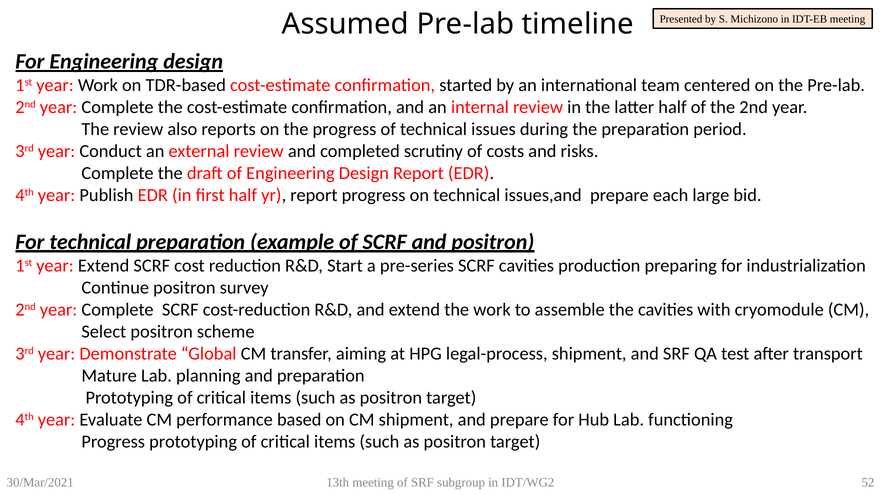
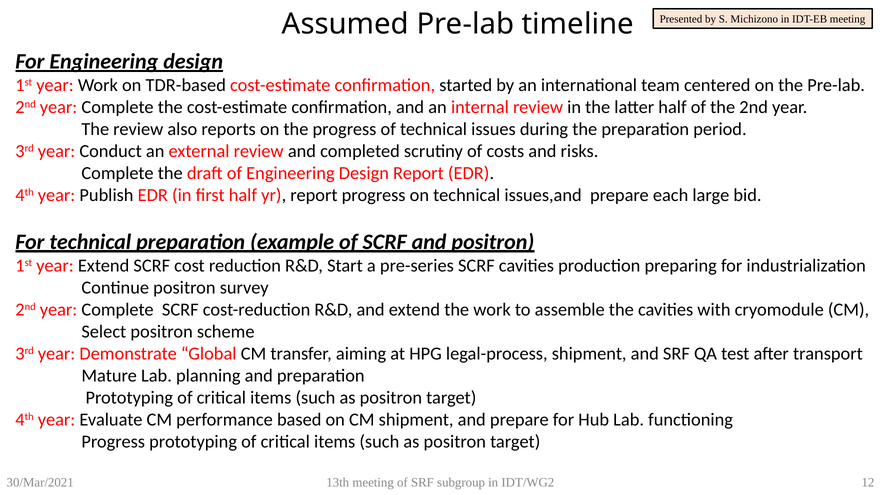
52: 52 -> 12
